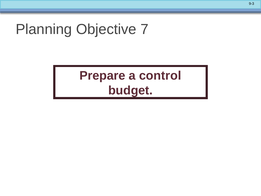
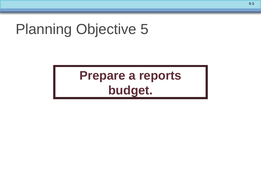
7: 7 -> 5
control: control -> reports
